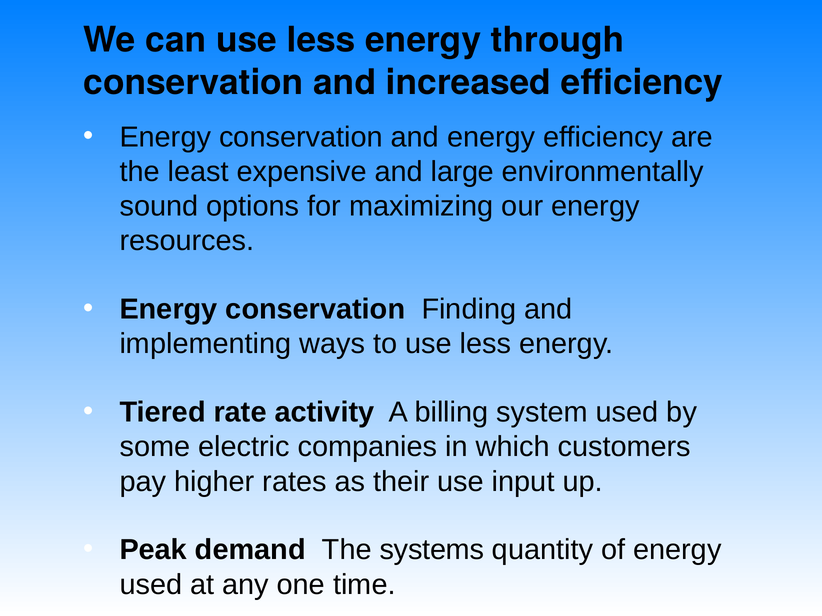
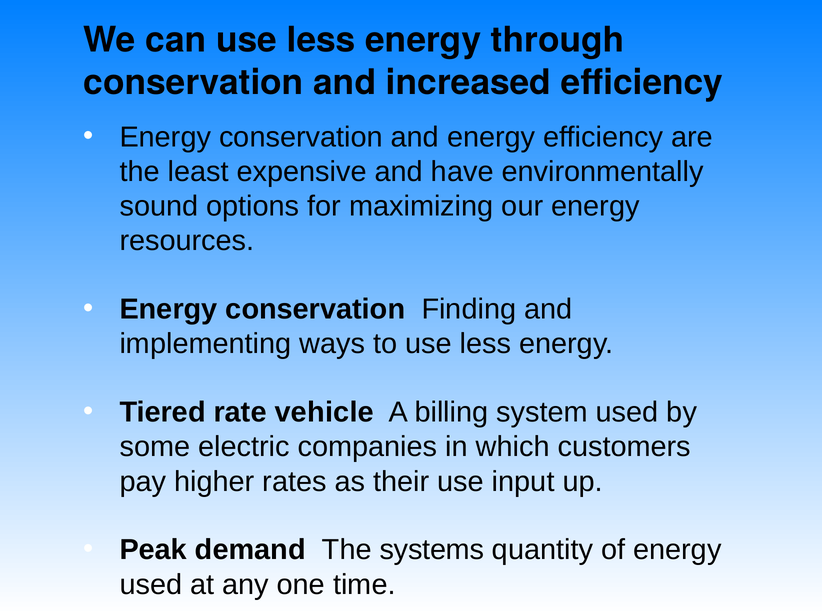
large: large -> have
activity: activity -> vehicle
